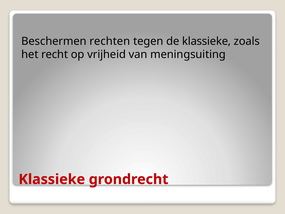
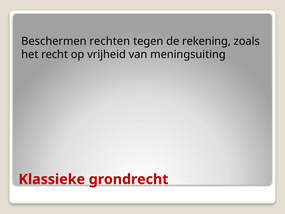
de klassieke: klassieke -> rekening
